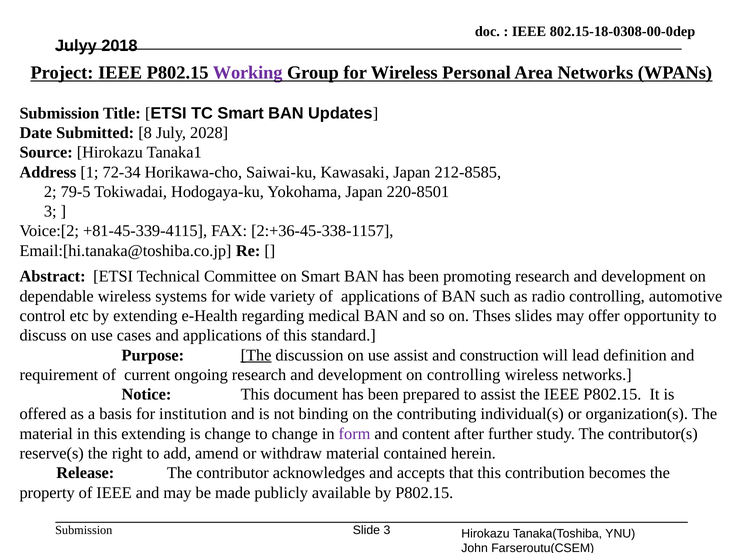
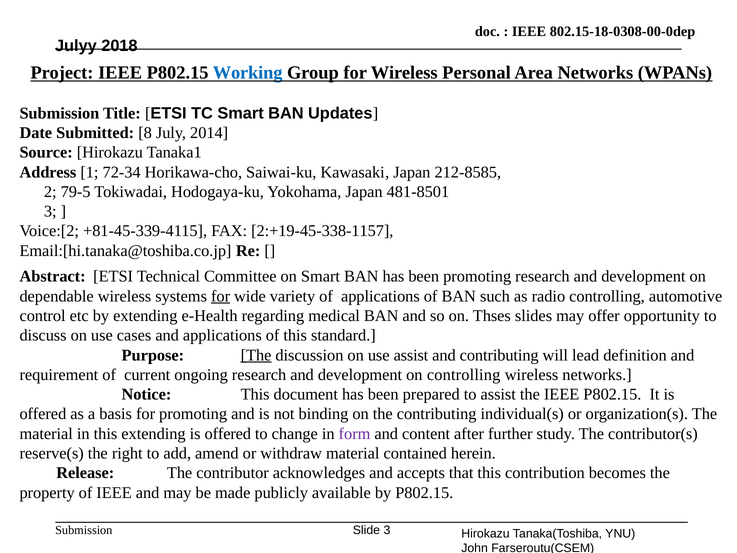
Working colour: purple -> blue
2028: 2028 -> 2014
220-8501: 220-8501 -> 481-8501
2:+36-45-338-1157: 2:+36-45-338-1157 -> 2:+19-45-338-1157
for at (221, 296) underline: none -> present
and construction: construction -> contributing
for institution: institution -> promoting
change at (228, 434): change -> offered
